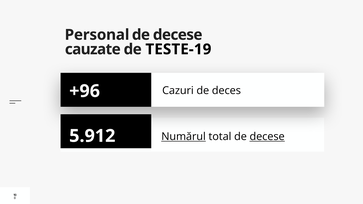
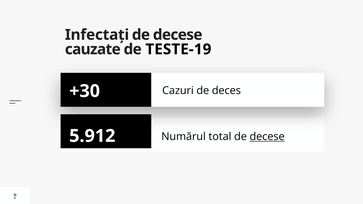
Personal: Personal -> Infectați
+96: +96 -> +30
Numărul underline: present -> none
